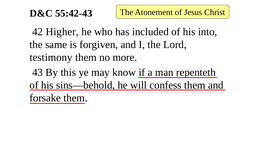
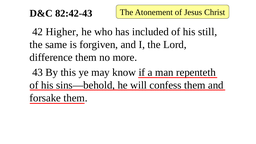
55:42-43: 55:42-43 -> 82:42-43
into: into -> still
testimony: testimony -> difference
